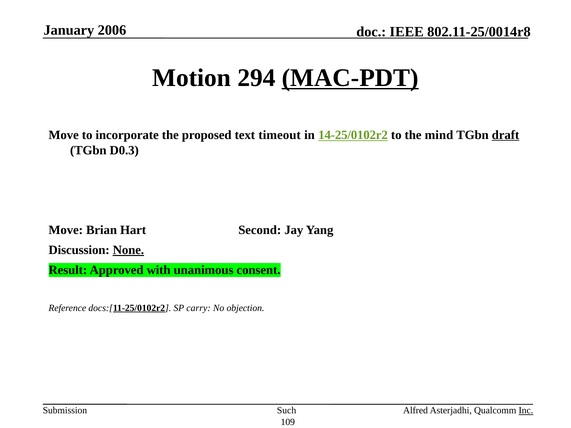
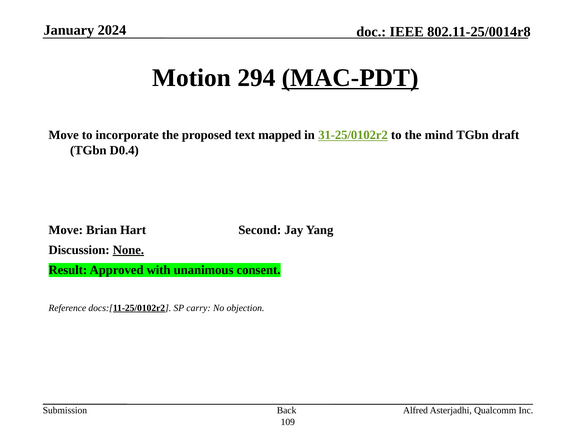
2006: 2006 -> 2024
timeout: timeout -> mapped
14-25/0102r2: 14-25/0102r2 -> 31-25/0102r2
draft underline: present -> none
D0.3: D0.3 -> D0.4
Such: Such -> Back
Inc underline: present -> none
